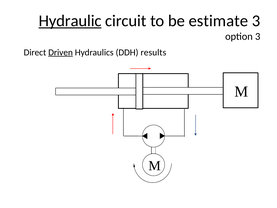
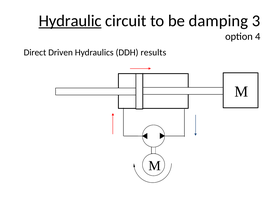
estimate: estimate -> damping
option 3: 3 -> 4
Driven underline: present -> none
